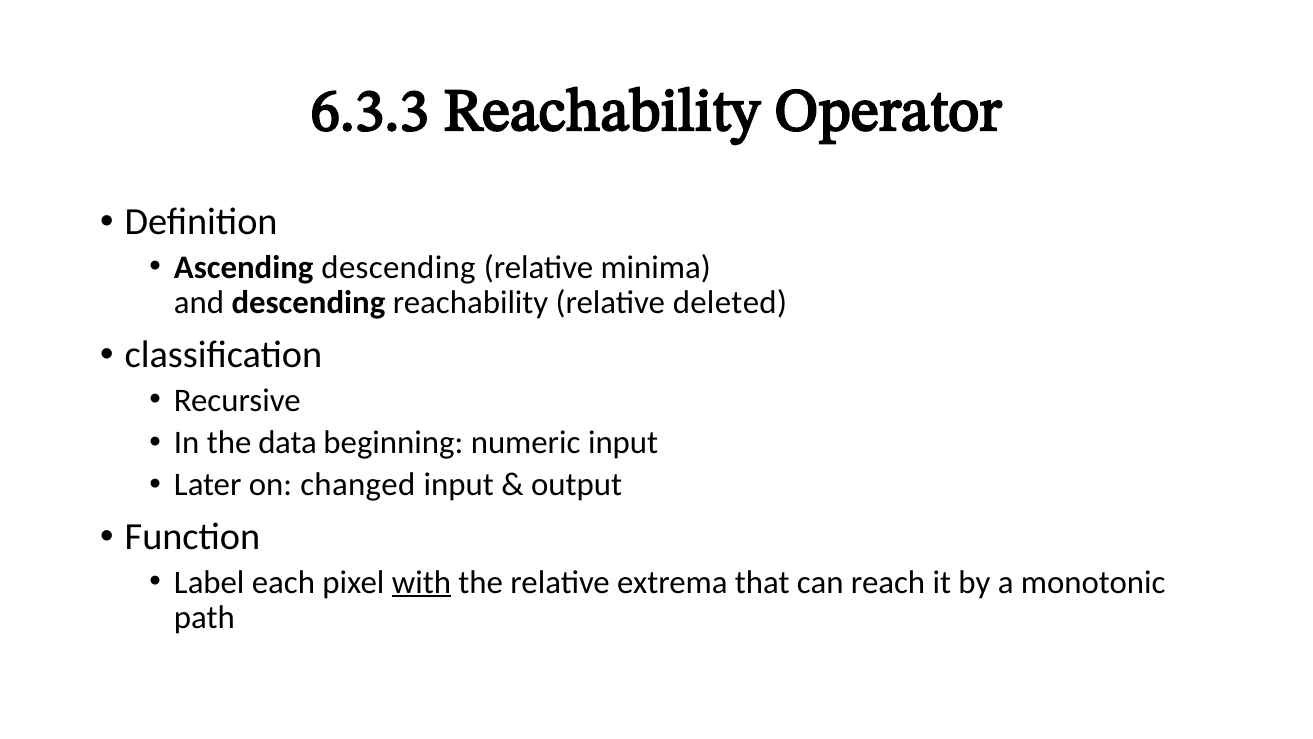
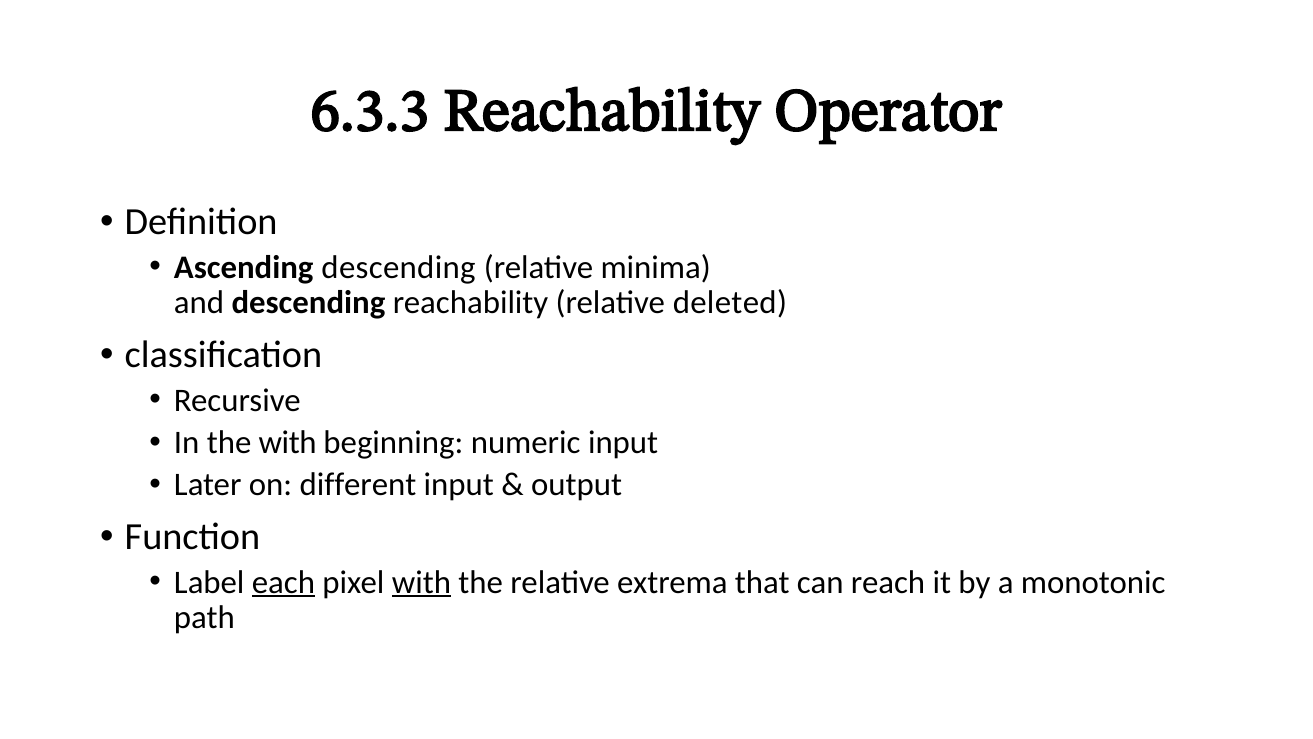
the data: data -> with
changed: changed -> different
each underline: none -> present
